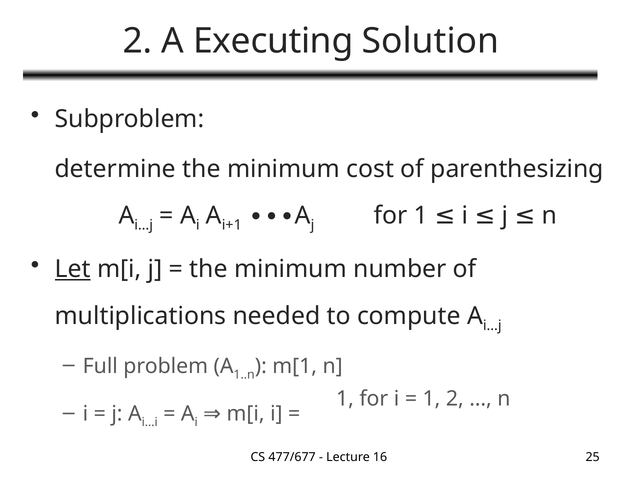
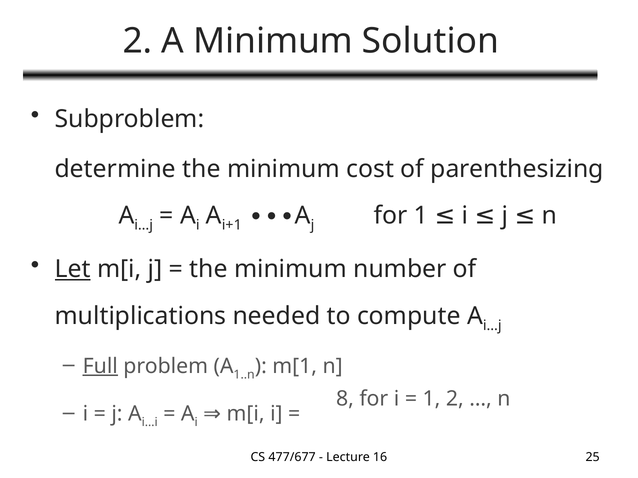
A Executing: Executing -> Minimum
Full underline: none -> present
1 at (345, 399): 1 -> 8
